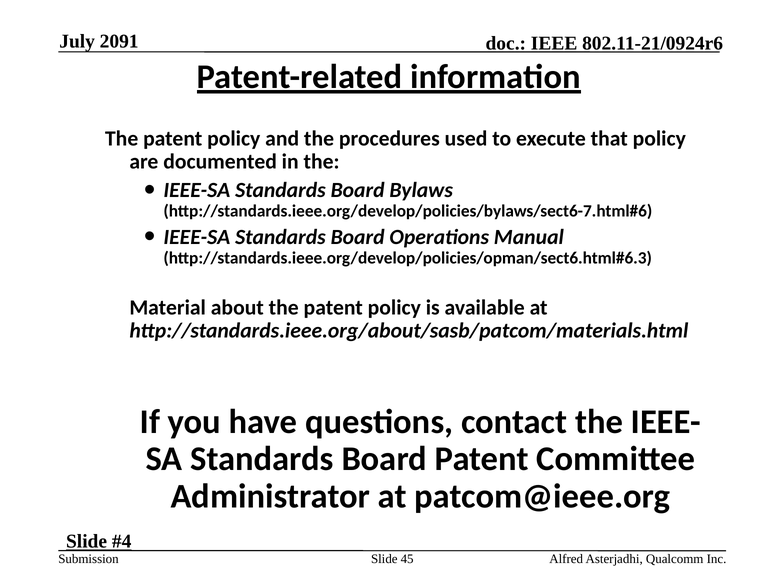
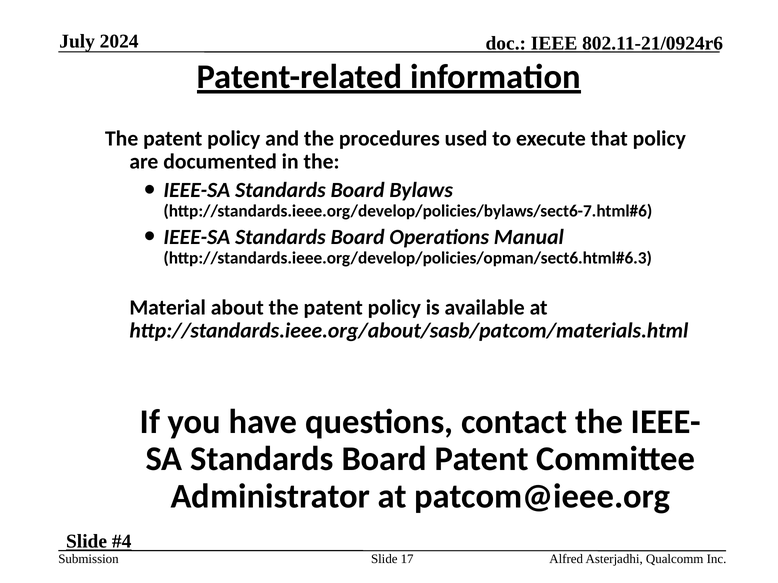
2091: 2091 -> 2024
45: 45 -> 17
